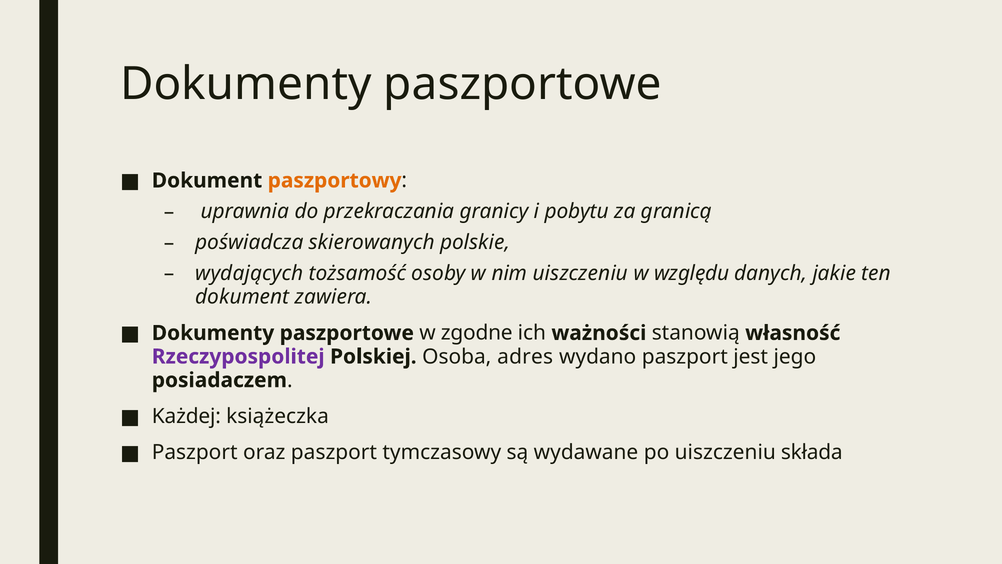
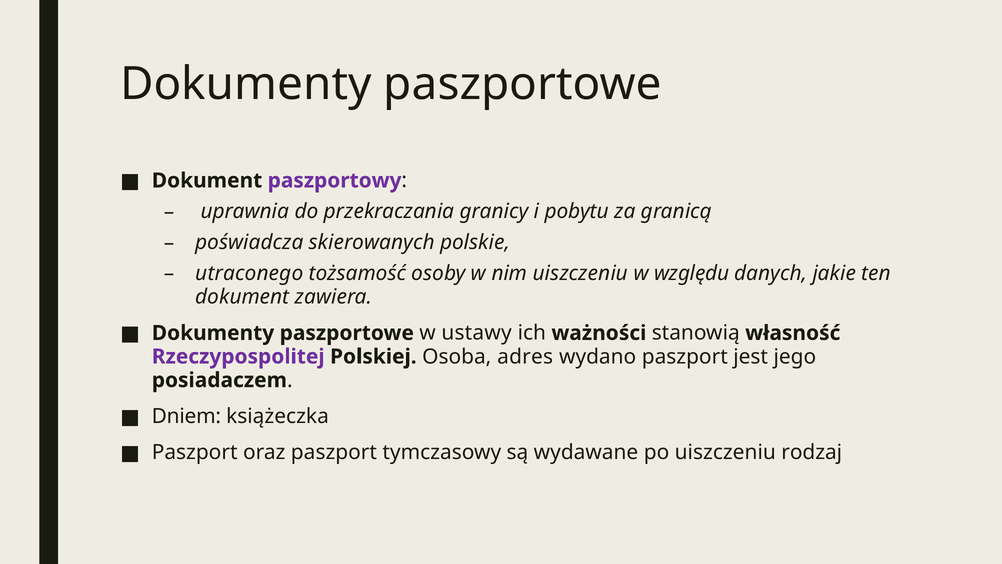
paszportowy colour: orange -> purple
wydających: wydających -> utraconego
zgodne: zgodne -> ustawy
Każdej: Każdej -> Dniem
składa: składa -> rodzaj
